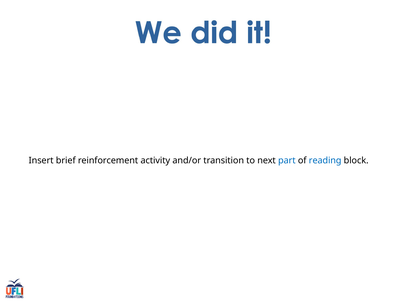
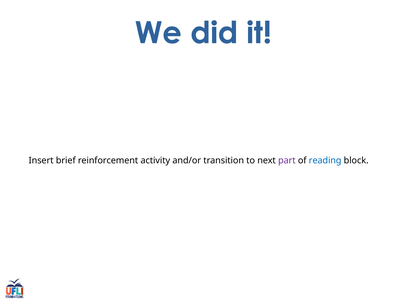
part colour: blue -> purple
